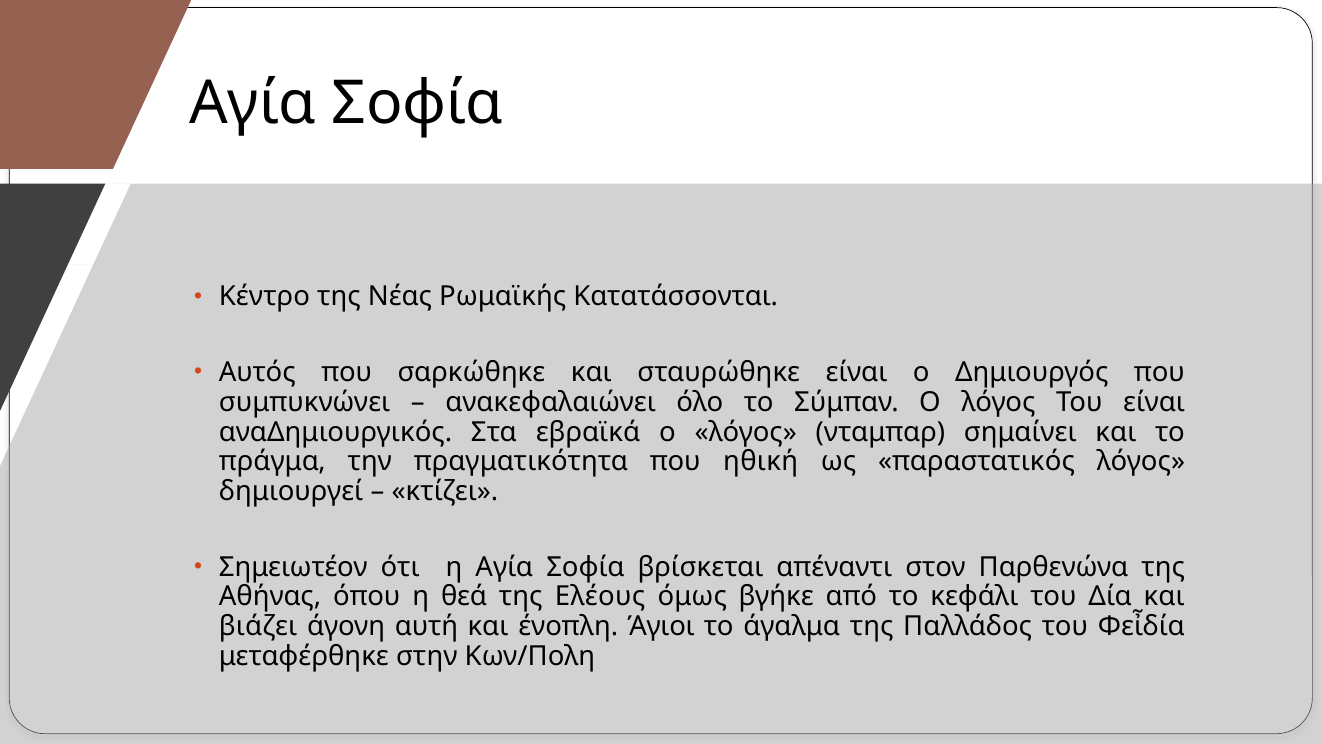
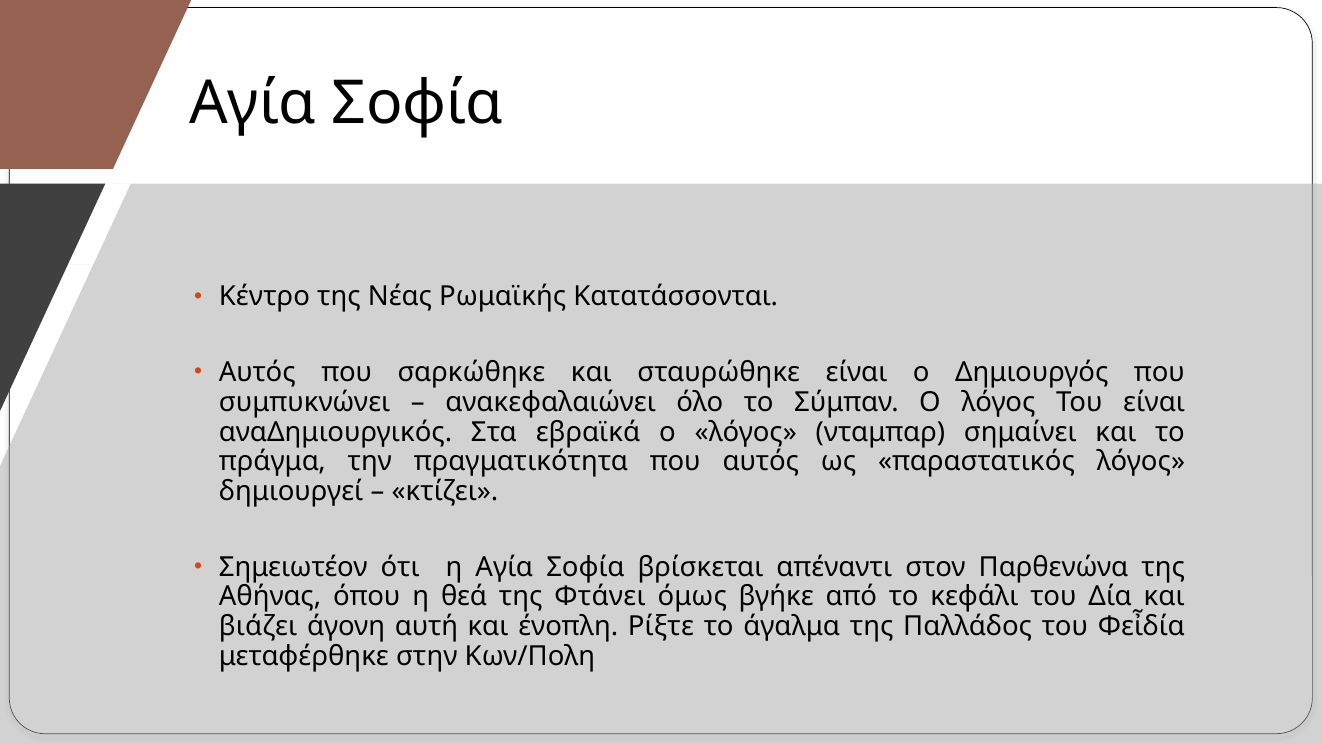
ηθική: ηθική -> αυτός
Ελέους: Ελέους -> Φτάνει
Άγιοι: Άγιοι -> Ρίξτε
